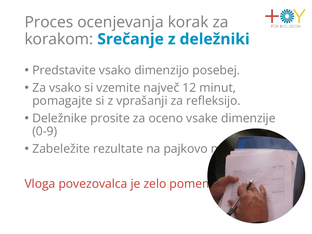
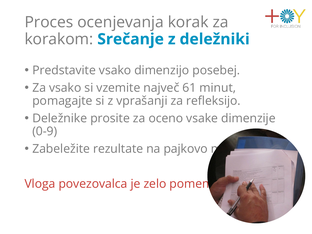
12: 12 -> 61
